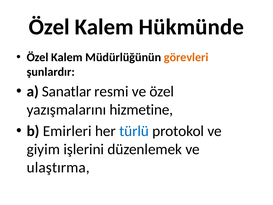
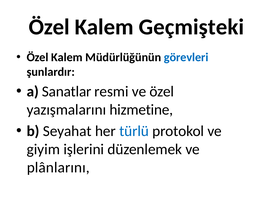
Hükmünde: Hükmünde -> Geçmişteki
görevleri colour: orange -> blue
Emirleri: Emirleri -> Seyahat
ulaştırma: ulaştırma -> plânlarını
